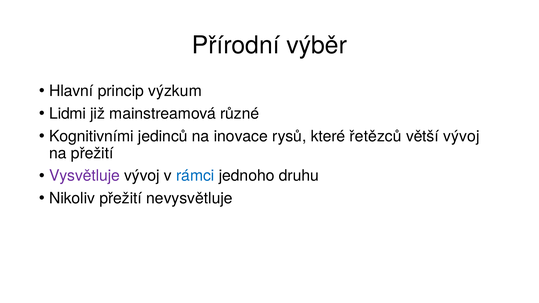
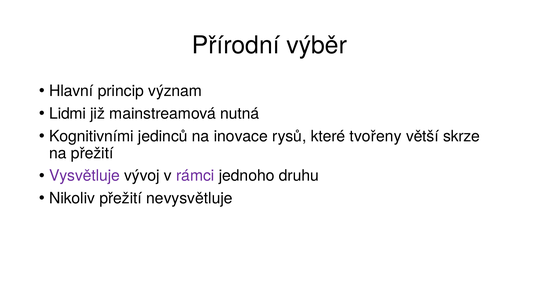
výzkum: výzkum -> význam
různé: různé -> nutná
řetězců: řetězců -> tvořeny
větší vývoj: vývoj -> skrze
rámci colour: blue -> purple
